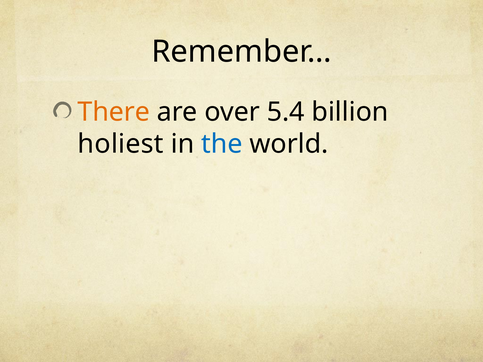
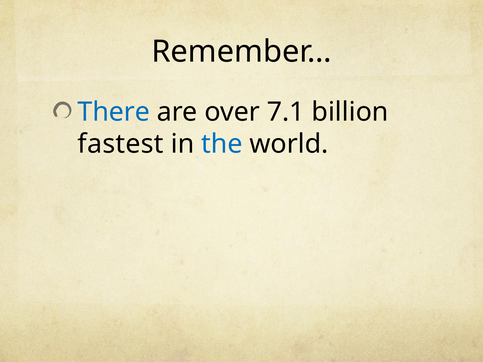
There colour: orange -> blue
5.4: 5.4 -> 7.1
holiest: holiest -> fastest
